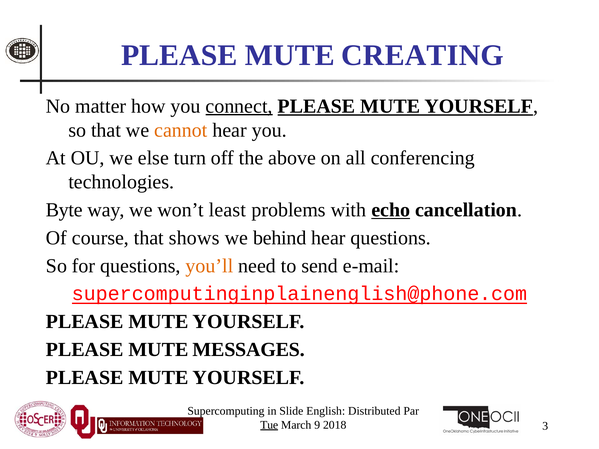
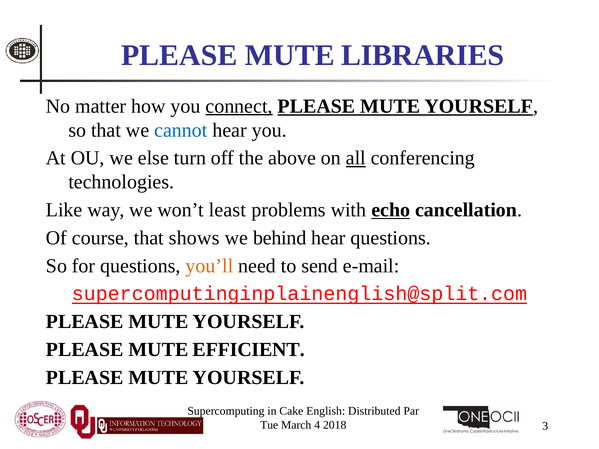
CREATING: CREATING -> LIBRARIES
cannot colour: orange -> blue
all underline: none -> present
Byte: Byte -> Like
supercomputinginplainenglish@phone.com: supercomputinginplainenglish@phone.com -> supercomputinginplainenglish@split.com
MESSAGES: MESSAGES -> EFFICIENT
Slide: Slide -> Cake
Tue underline: present -> none
9: 9 -> 4
